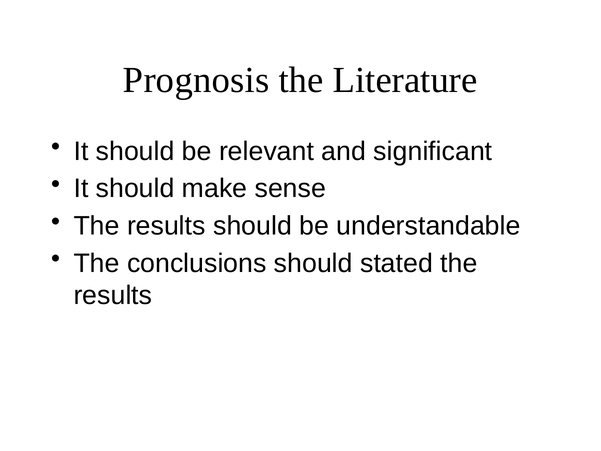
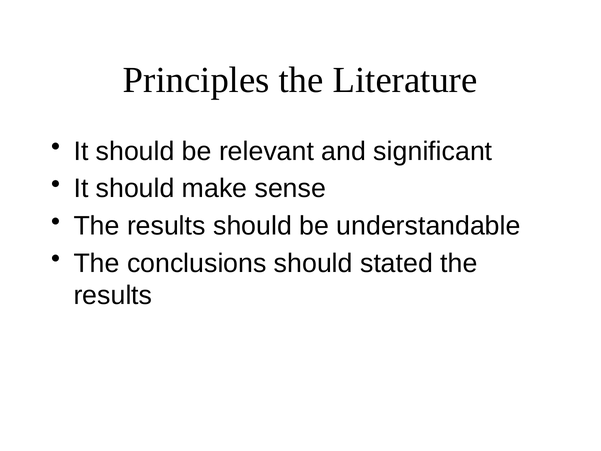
Prognosis: Prognosis -> Principles
